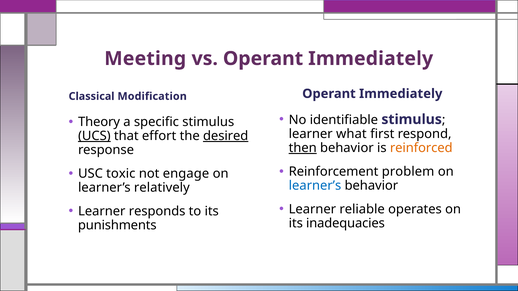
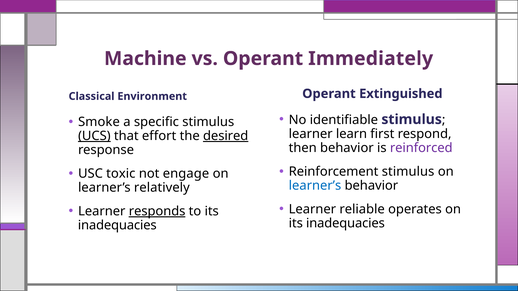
Meeting: Meeting -> Machine
Immediately at (401, 94): Immediately -> Extinguished
Modification: Modification -> Environment
Theory: Theory -> Smoke
what: what -> learn
then underline: present -> none
reinforced colour: orange -> purple
Reinforcement problem: problem -> stimulus
responds underline: none -> present
punishments at (117, 226): punishments -> inadequacies
